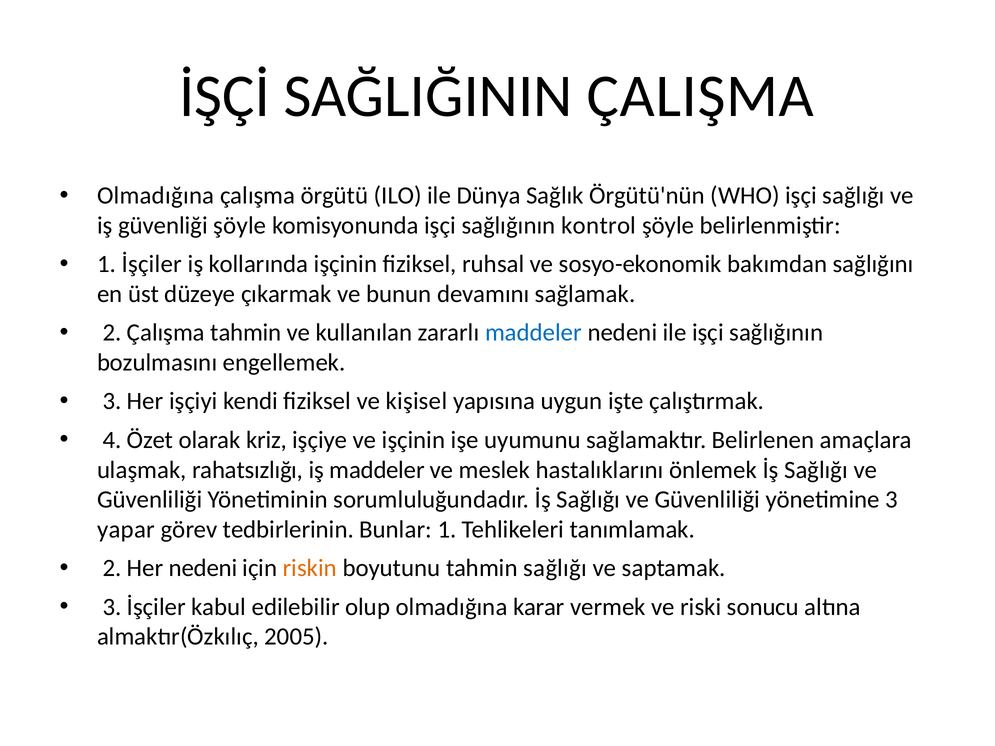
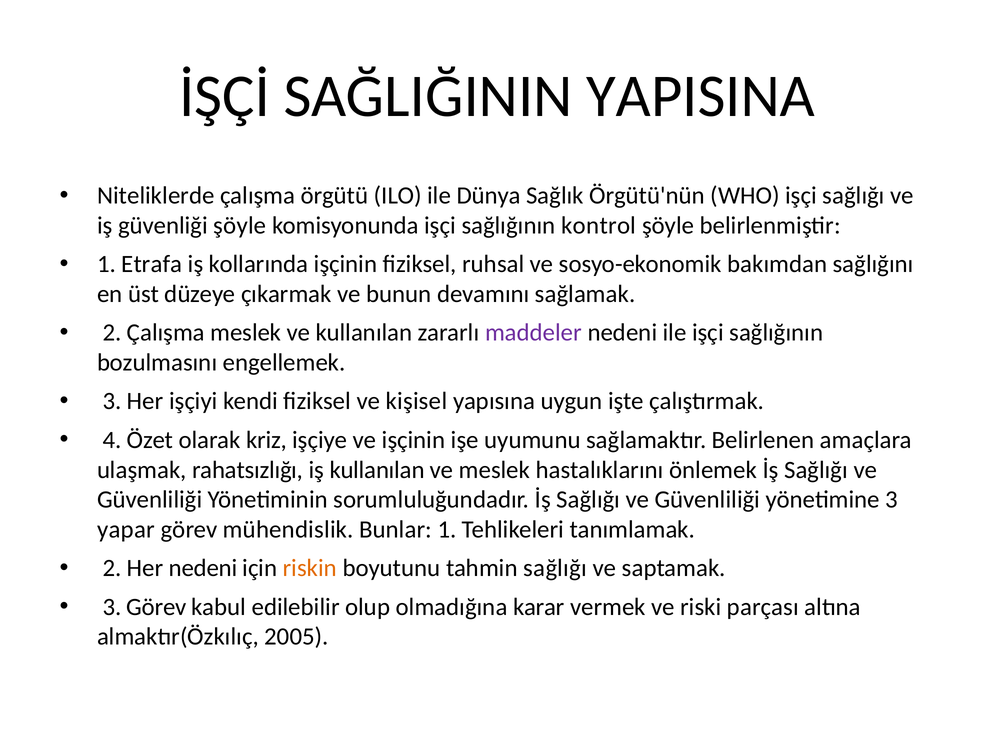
ÇALIŞMA: ÇALIŞMA -> YAPISINA
Olmadığına at (156, 196): Olmadığına -> Niteliklerde
1 İşçiler: İşçiler -> Etrafa
Çalışma tahmin: tahmin -> meslek
maddeler at (533, 333) colour: blue -> purple
iş maddeler: maddeler -> kullanılan
tedbirlerinin: tedbirlerinin -> mühendislik
3 İşçiler: İşçiler -> Görev
sonucu: sonucu -> parçası
